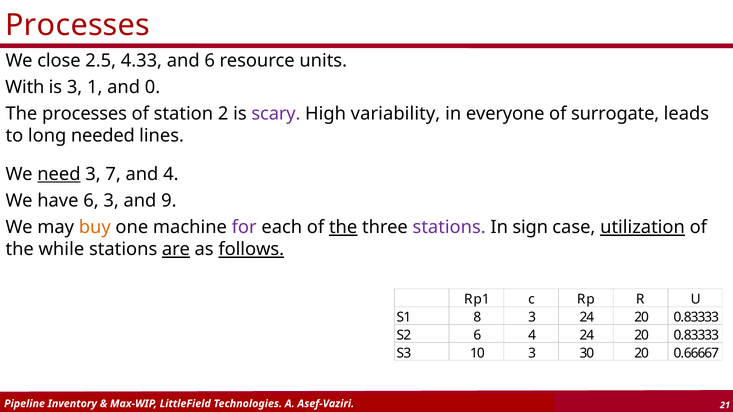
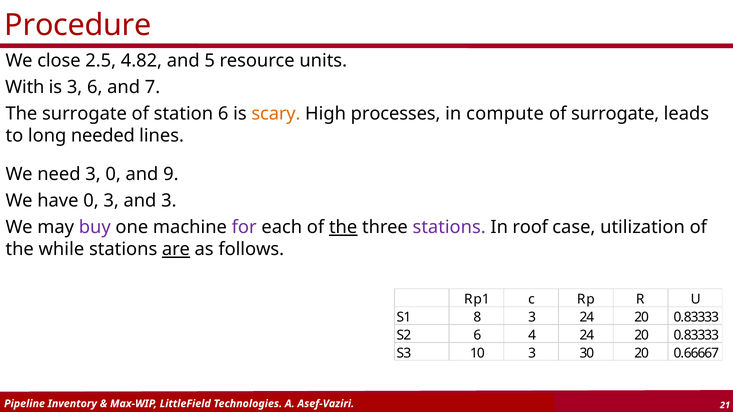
Processes at (78, 25): Processes -> Procedure
4.33: 4.33 -> 4.82
and 6: 6 -> 5
3 1: 1 -> 6
0: 0 -> 7
The processes: processes -> surrogate
station 2: 2 -> 6
scary colour: purple -> orange
variability: variability -> processes
everyone: everyone -> compute
need underline: present -> none
3 7: 7 -> 0
and 4: 4 -> 9
have 6: 6 -> 0
and 9: 9 -> 3
buy colour: orange -> purple
sign: sign -> roof
utilization underline: present -> none
follows underline: present -> none
